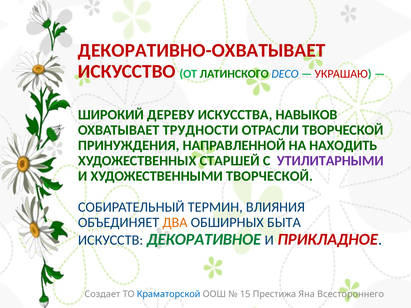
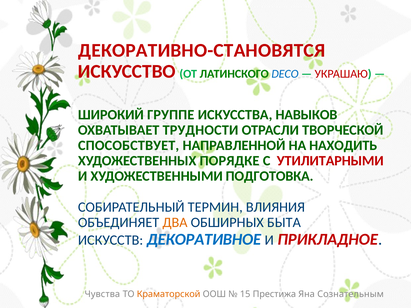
ДЕКОРАТИВНО-ОХВАТЫВАЕТ: ДЕКОРАТИВНО-ОХВАТЫВАЕТ -> ДЕКОРАТИВНО-СТАНОВЯТСЯ
ДЕРЕВУ: ДЕРЕВУ -> ГРУППЕ
ПРИНУЖДЕНИЯ: ПРИНУЖДЕНИЯ -> СПОСОБСТВУЕТ
СТАРШЕЙ: СТАРШЕЙ -> ПОРЯДКЕ
УТИЛИТАРНЫМИ colour: purple -> red
ХУДОЖЕСТВЕННЫМИ ТВОРЧЕСКОЙ: ТВОРЧЕСКОЙ -> ПОДГОТОВКА
ДЕКОРАТИВНОЕ colour: green -> blue
Создает: Создает -> Чувства
Краматорской colour: blue -> orange
Всестороннего: Всестороннего -> Сознательным
